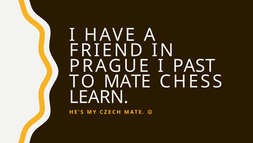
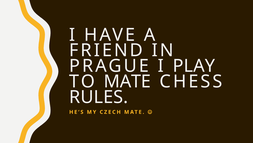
PAST: PAST -> PLAY
LEARN: LEARN -> RULES
